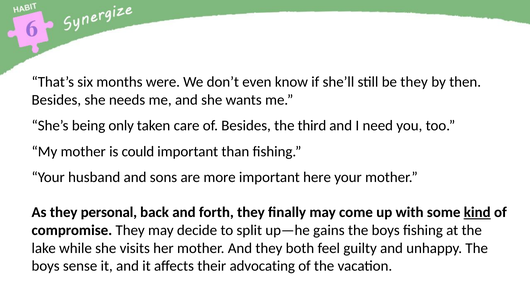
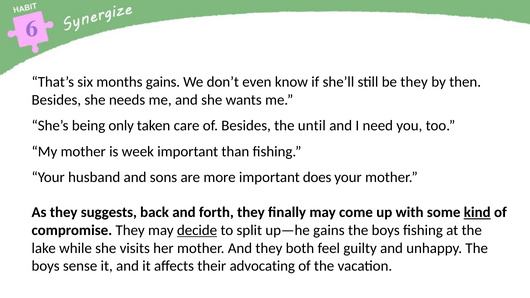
months were: were -> gains
third: third -> until
could: could -> week
here: here -> does
personal: personal -> suggests
decide underline: none -> present
